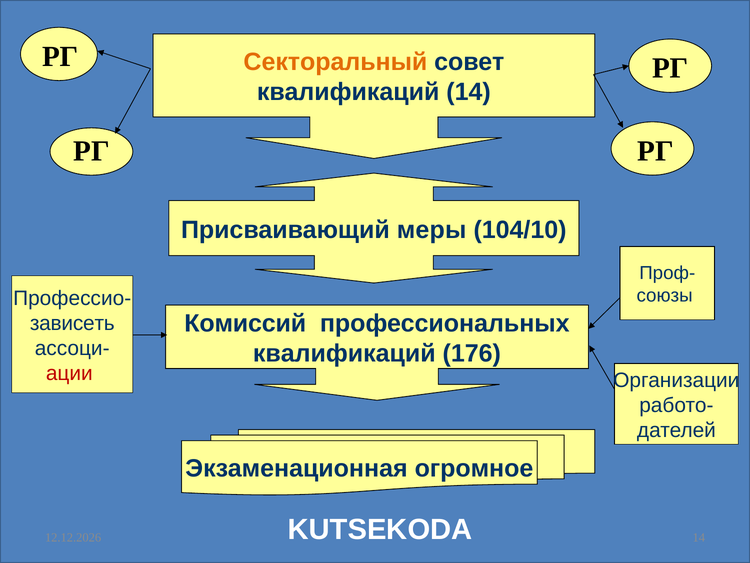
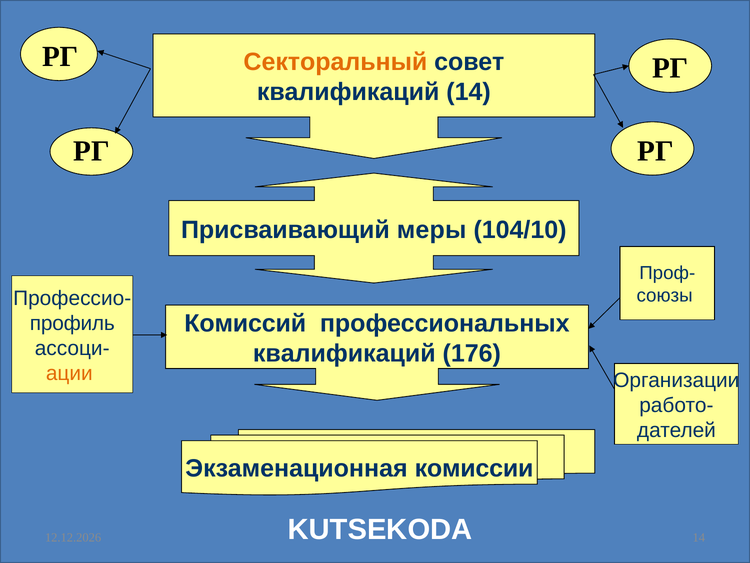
зависеть: зависеть -> профиль
ации colour: red -> orange
огромное: огромное -> комиссии
